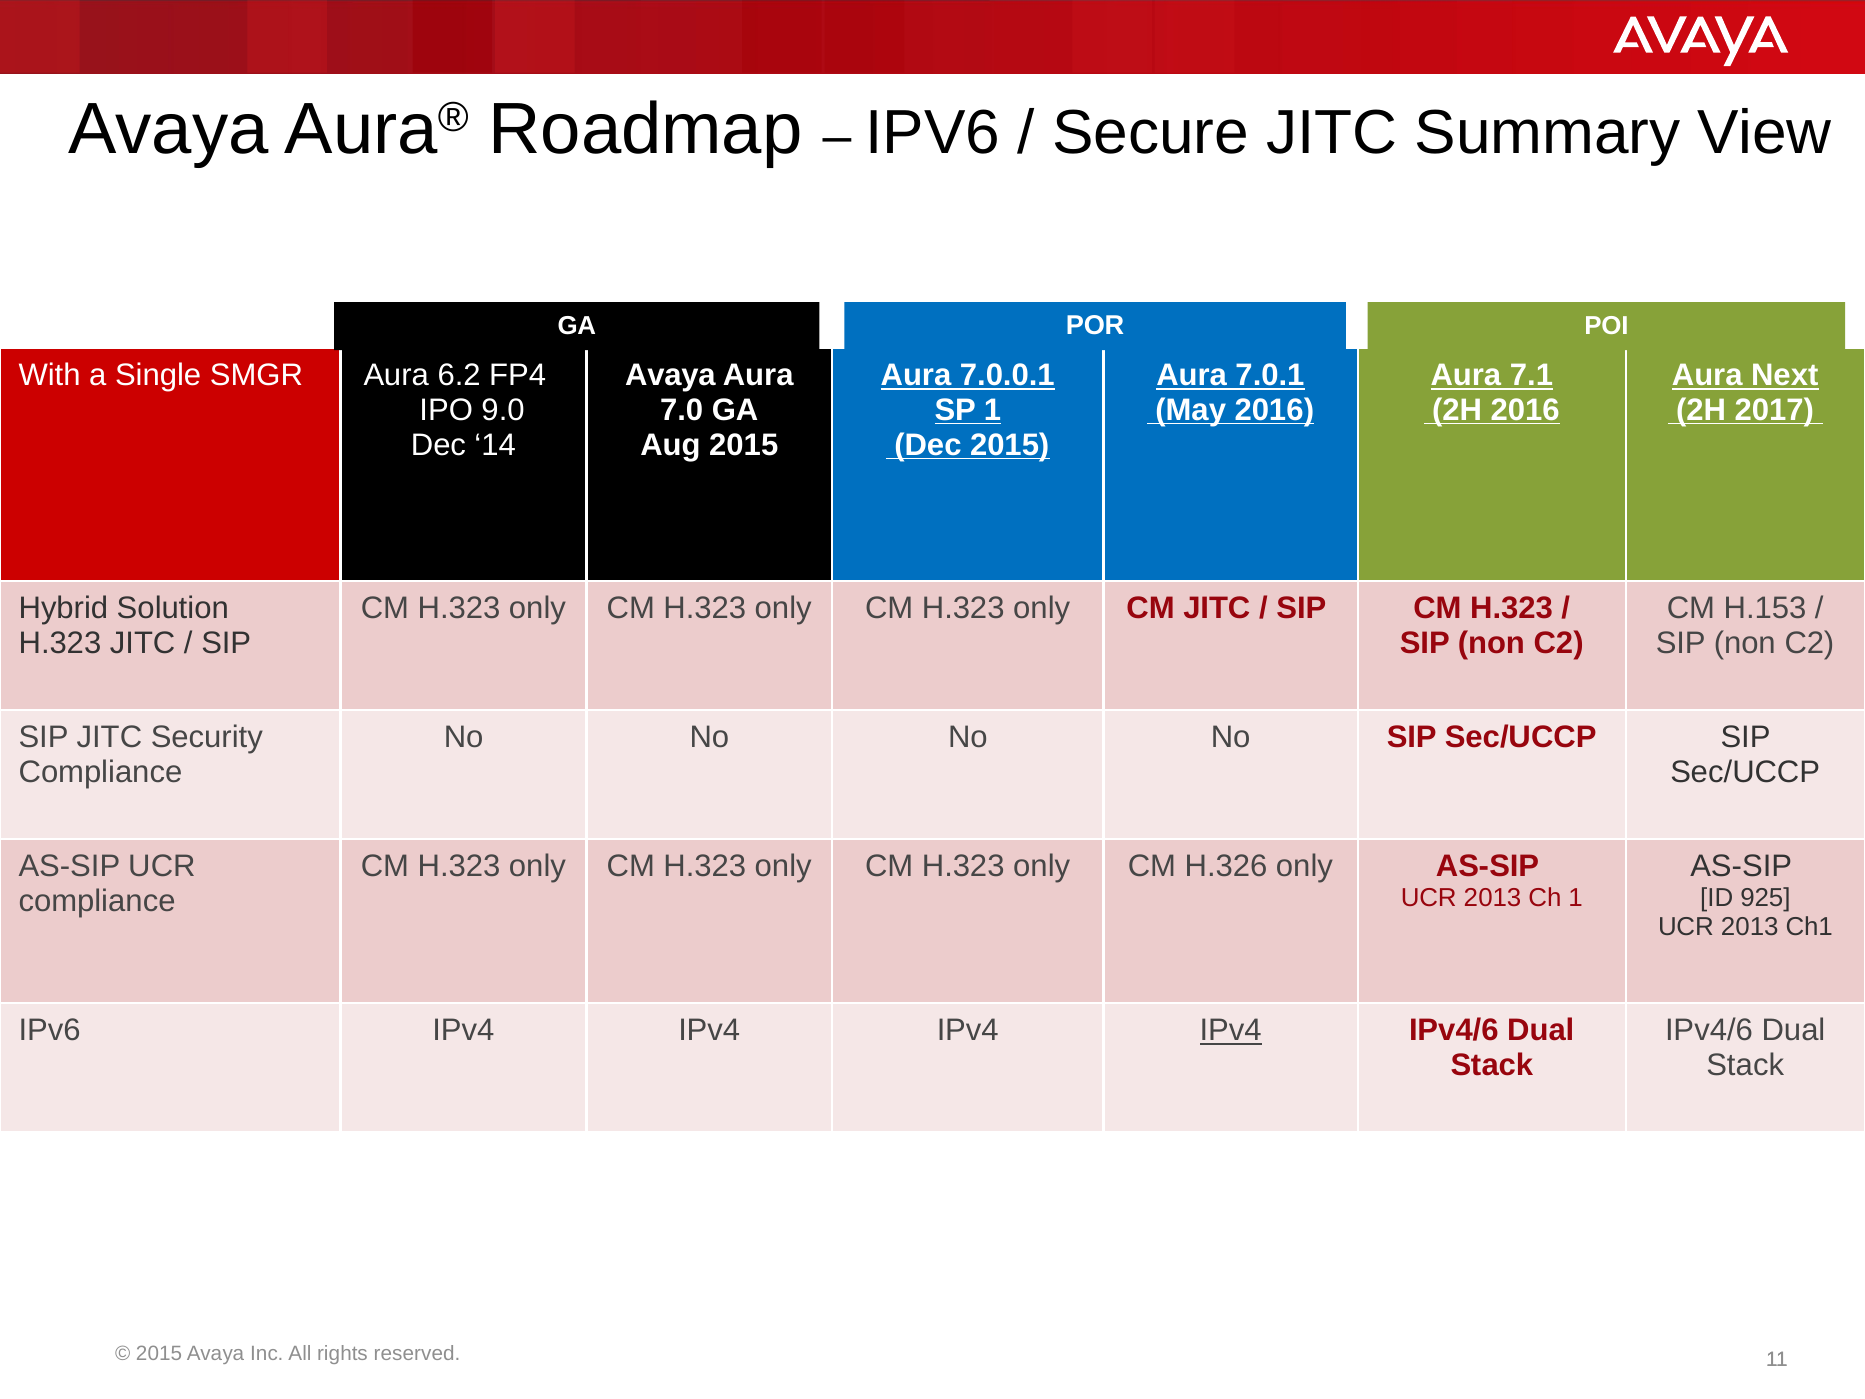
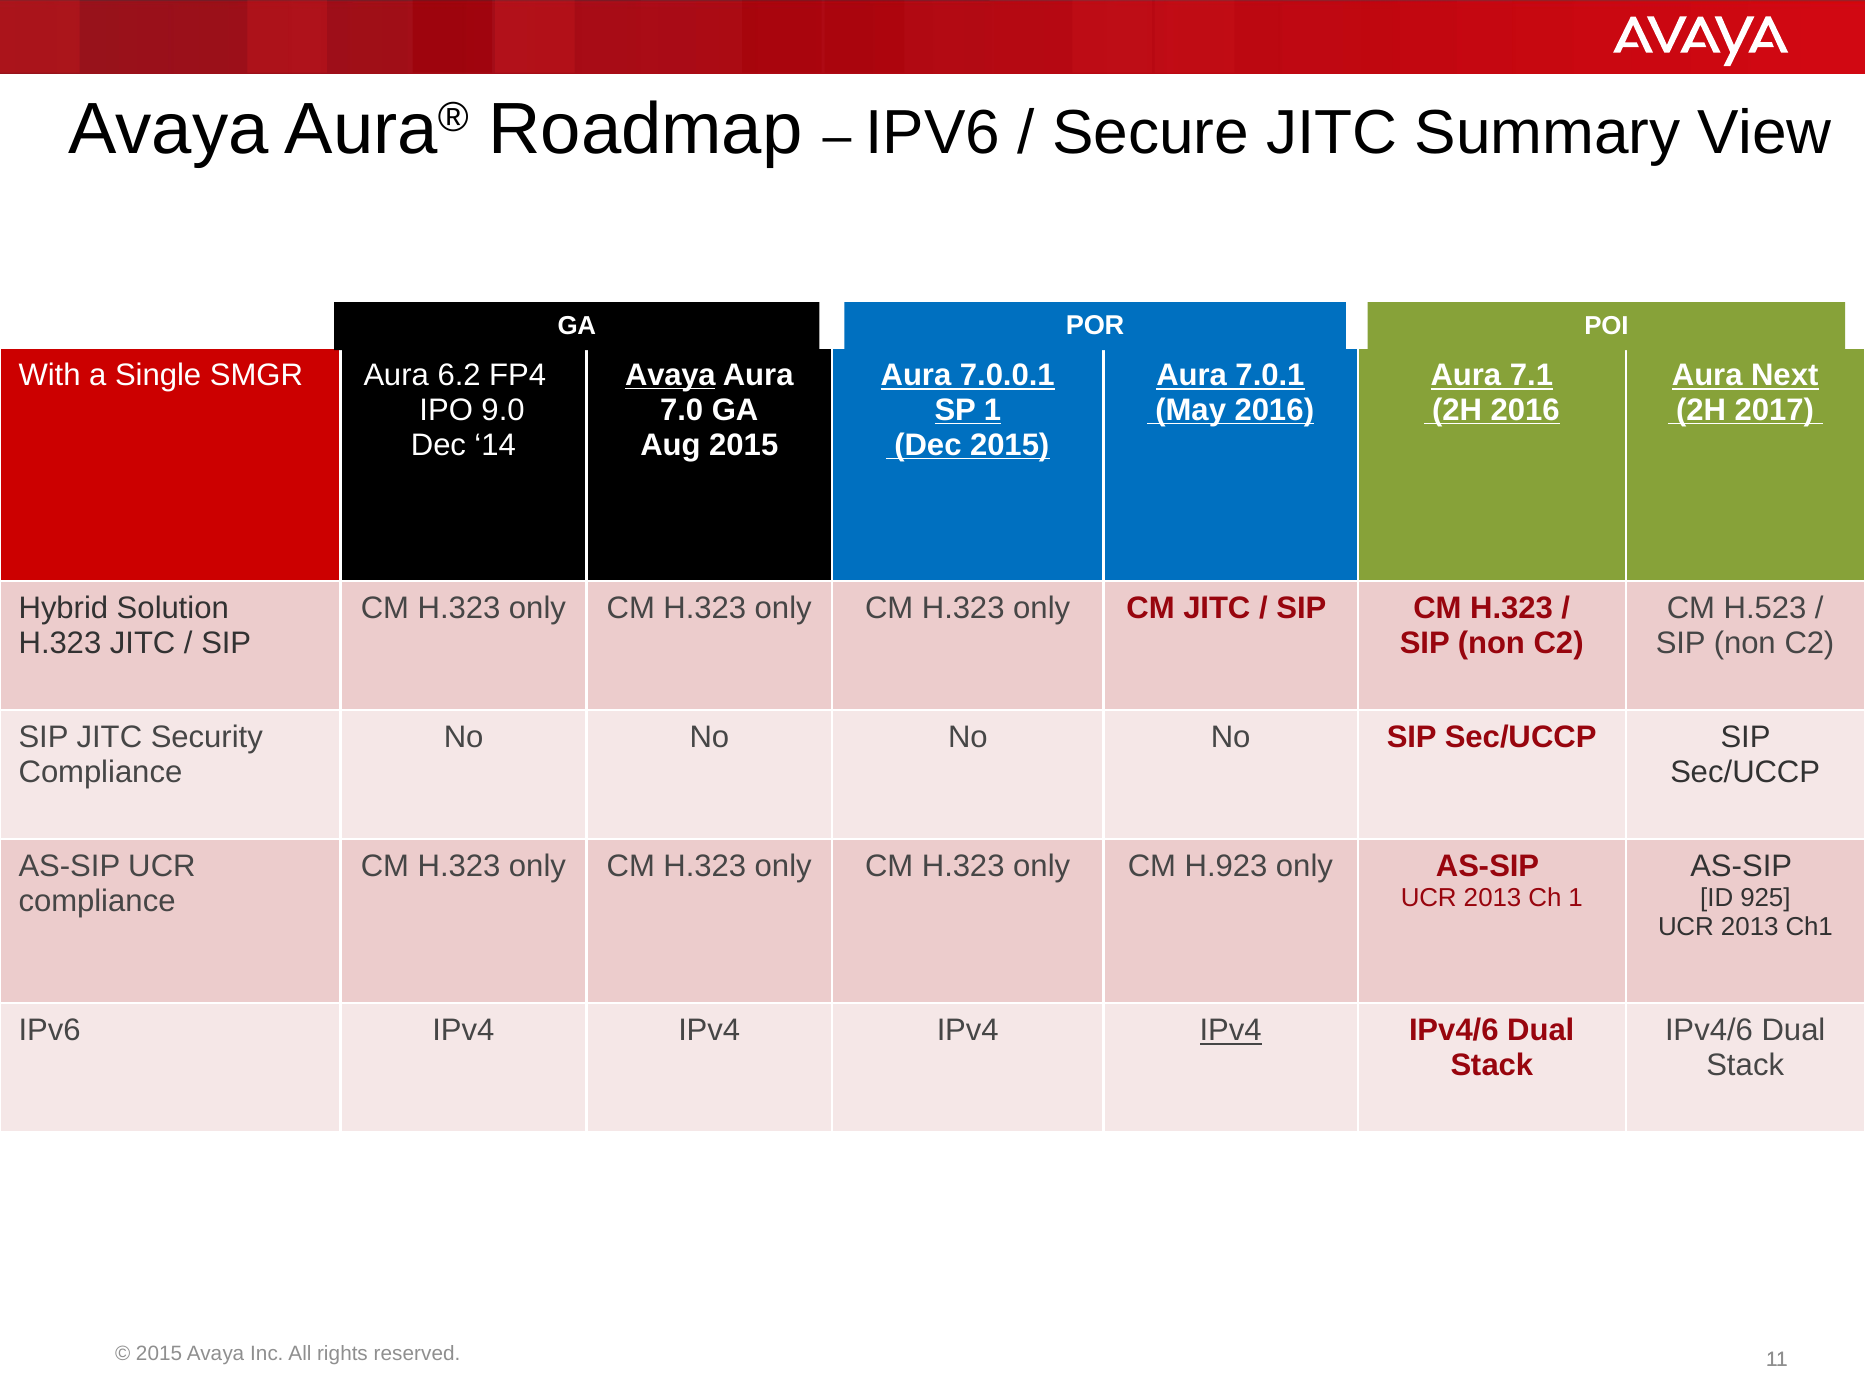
Avaya at (670, 375) underline: none -> present
H.153: H.153 -> H.523
H.326: H.326 -> H.923
